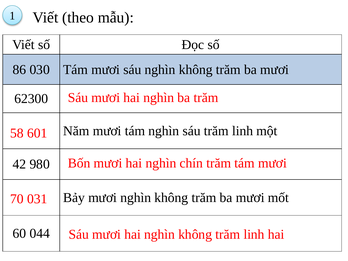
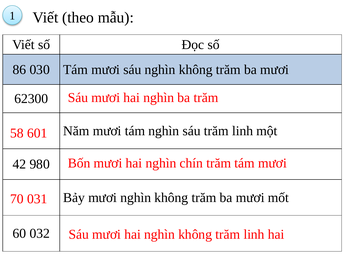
044: 044 -> 032
